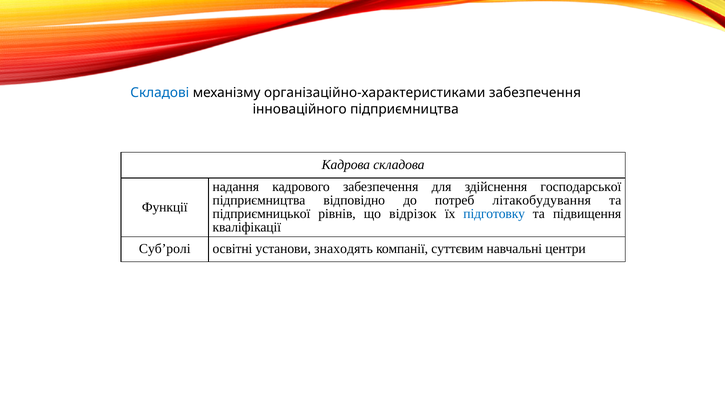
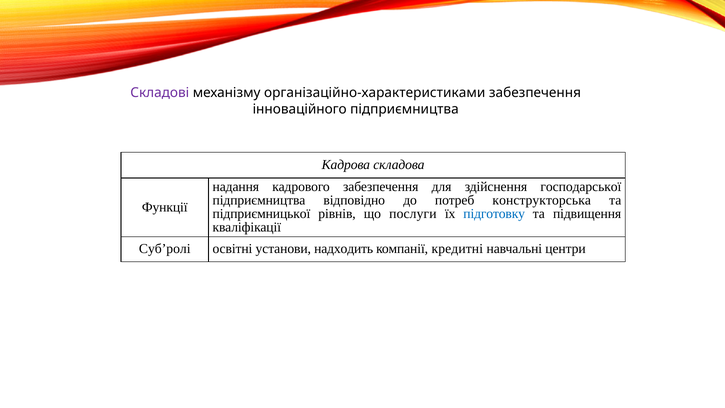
Складові colour: blue -> purple
літакобудування: літакобудування -> конструкторська
відрізок: відрізок -> послуги
знаходять: знаходять -> надходить
суттєвим: суттєвим -> кредитні
